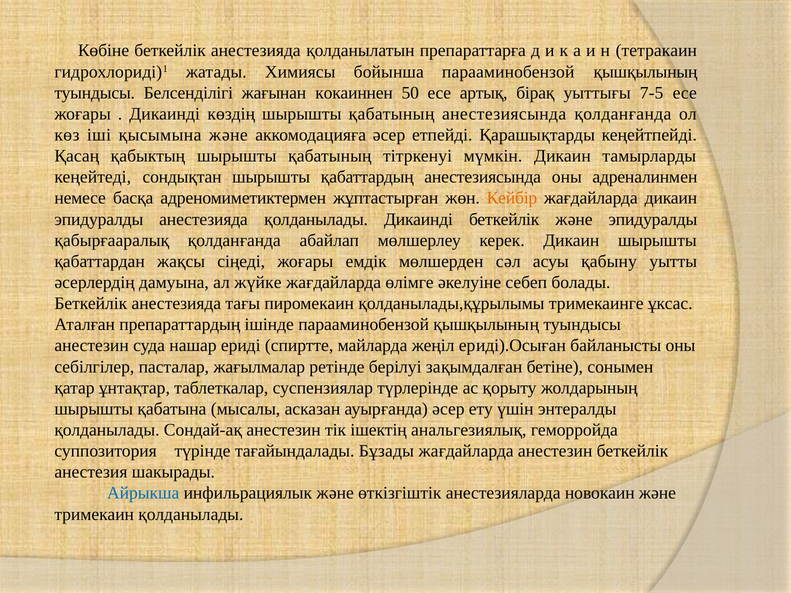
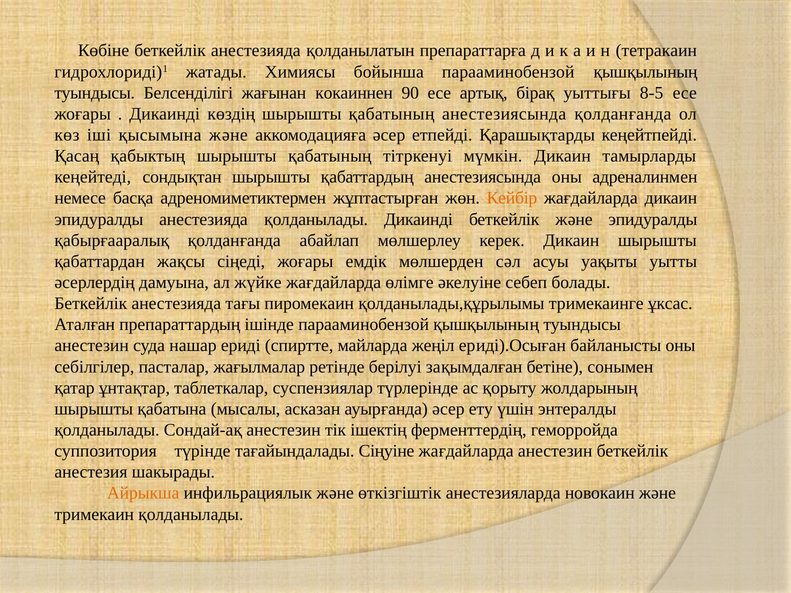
50: 50 -> 90
7-5: 7-5 -> 8-5
қабыну: қабыну -> уақыты
анальгезиялық: анальгезиялық -> ферменттердің
Бұзады: Бұзады -> Сіңуіне
Айрыкша colour: blue -> orange
